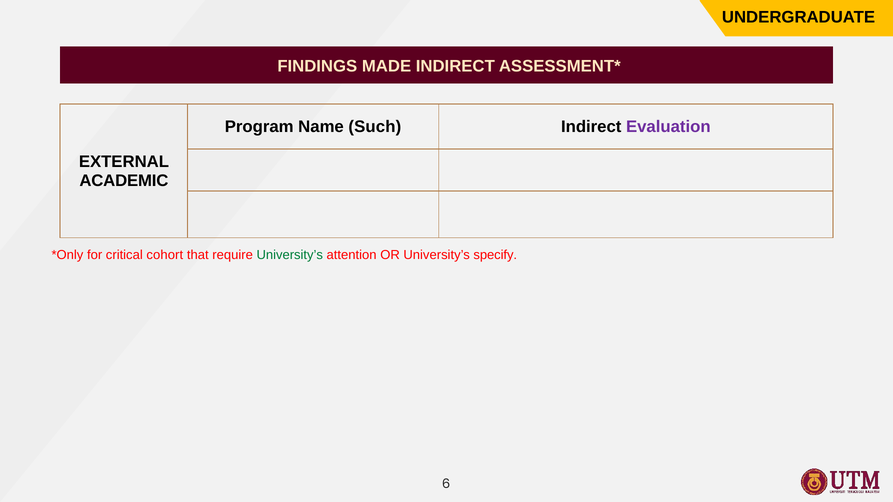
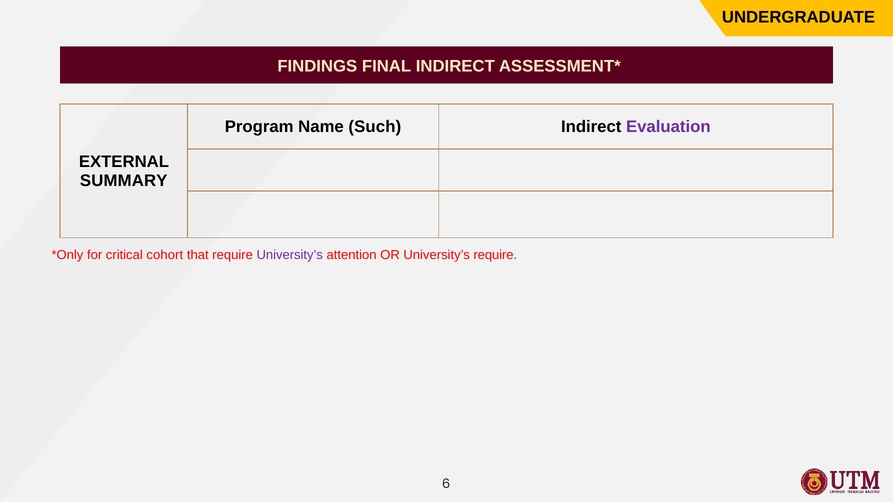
MADE: MADE -> FINAL
ACADEMIC: ACADEMIC -> SUMMARY
University’s at (290, 255) colour: green -> purple
University’s specify: specify -> require
